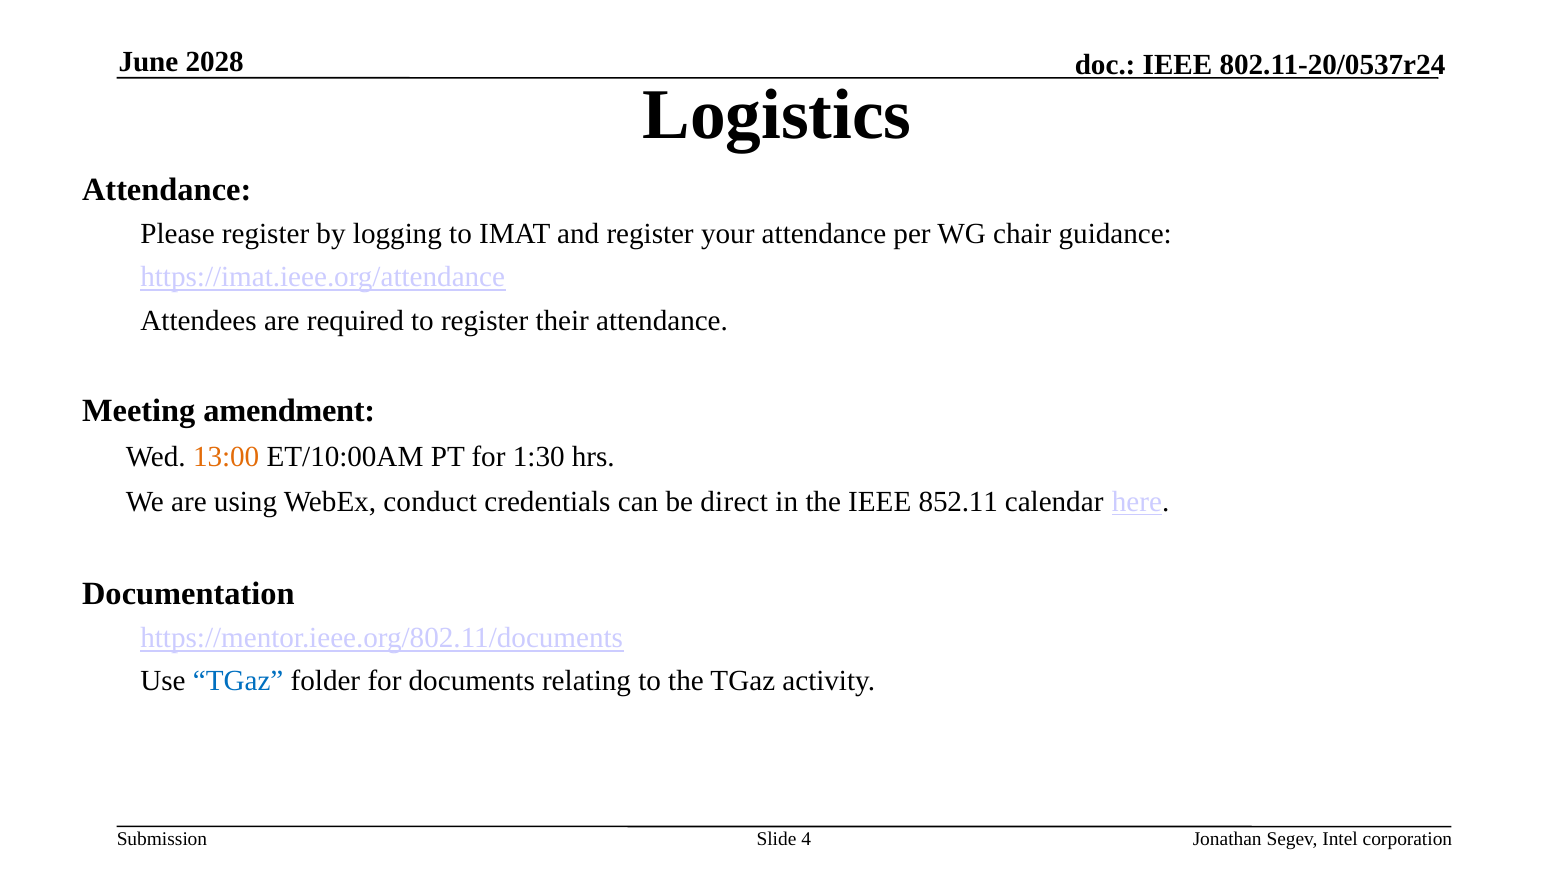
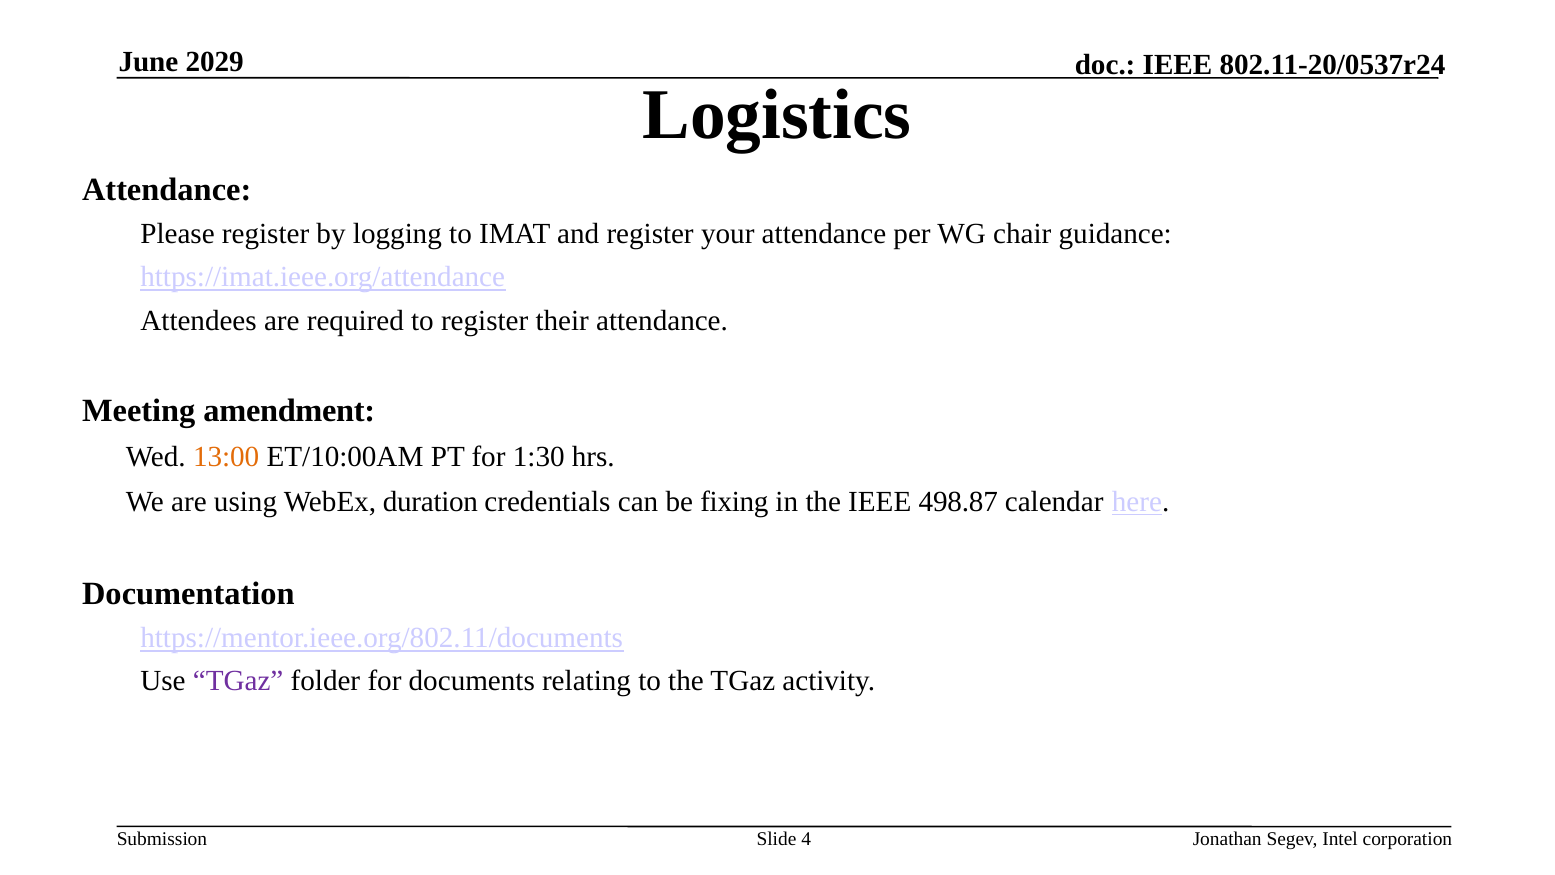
2028: 2028 -> 2029
conduct: conduct -> duration
direct: direct -> fixing
852.11: 852.11 -> 498.87
TGaz at (238, 681) colour: blue -> purple
